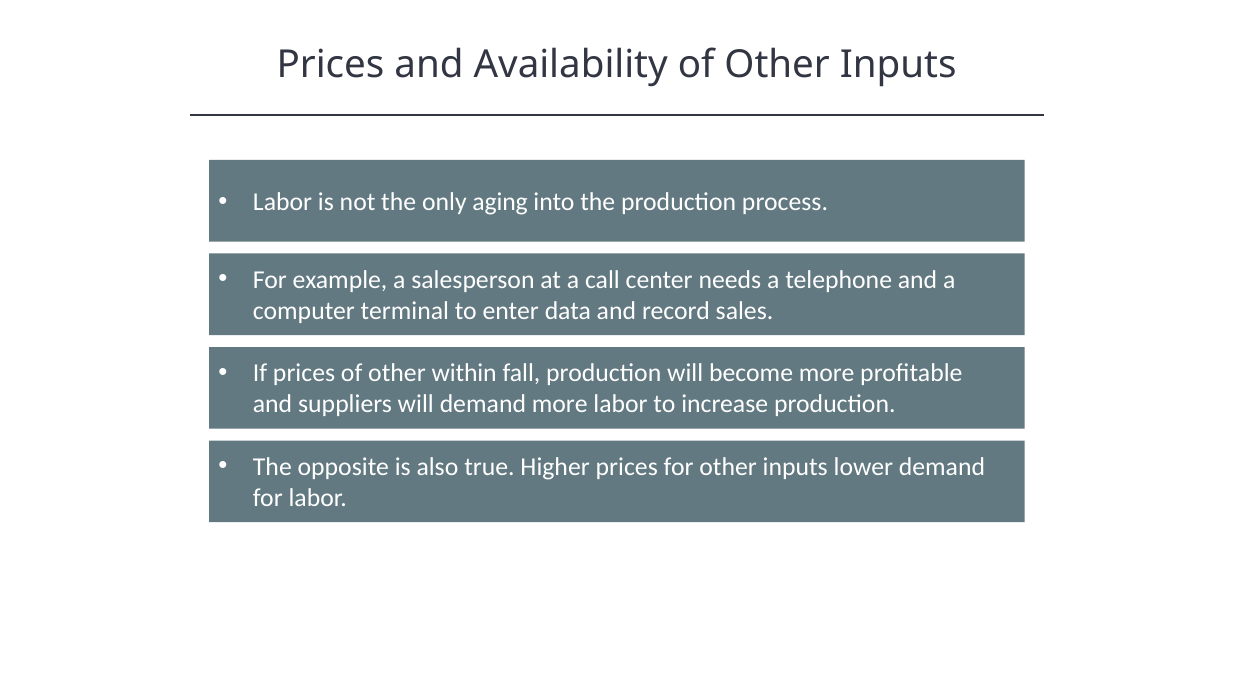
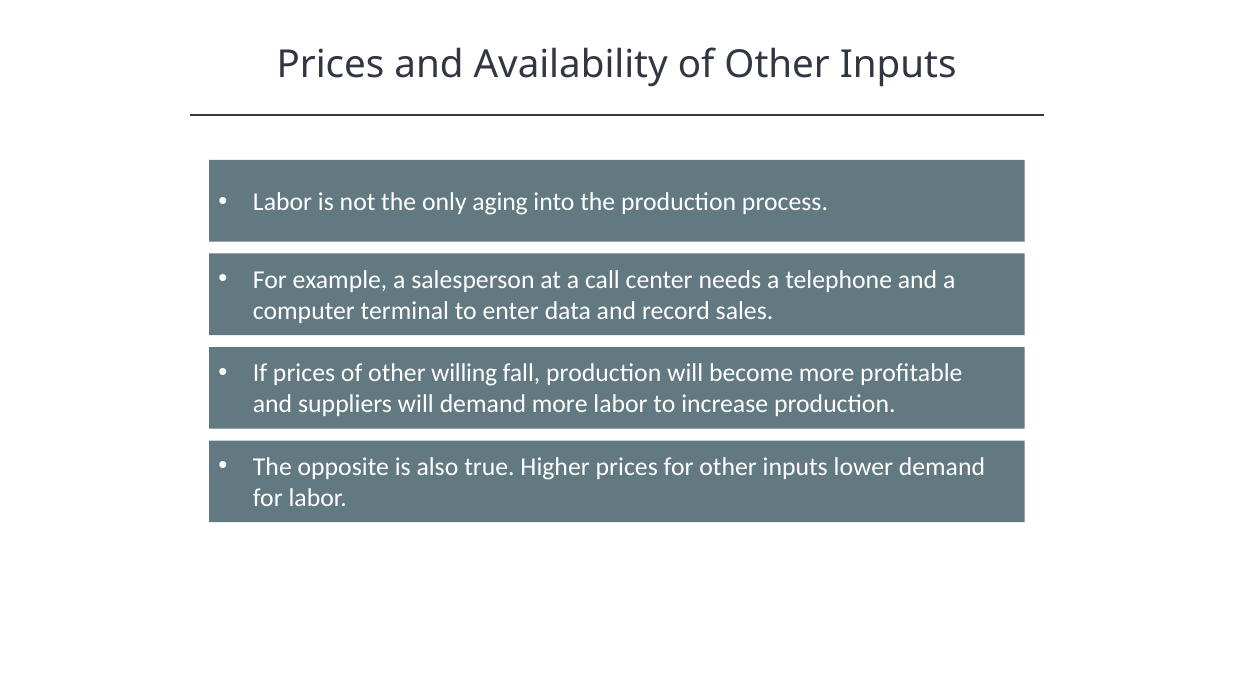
within: within -> willing
